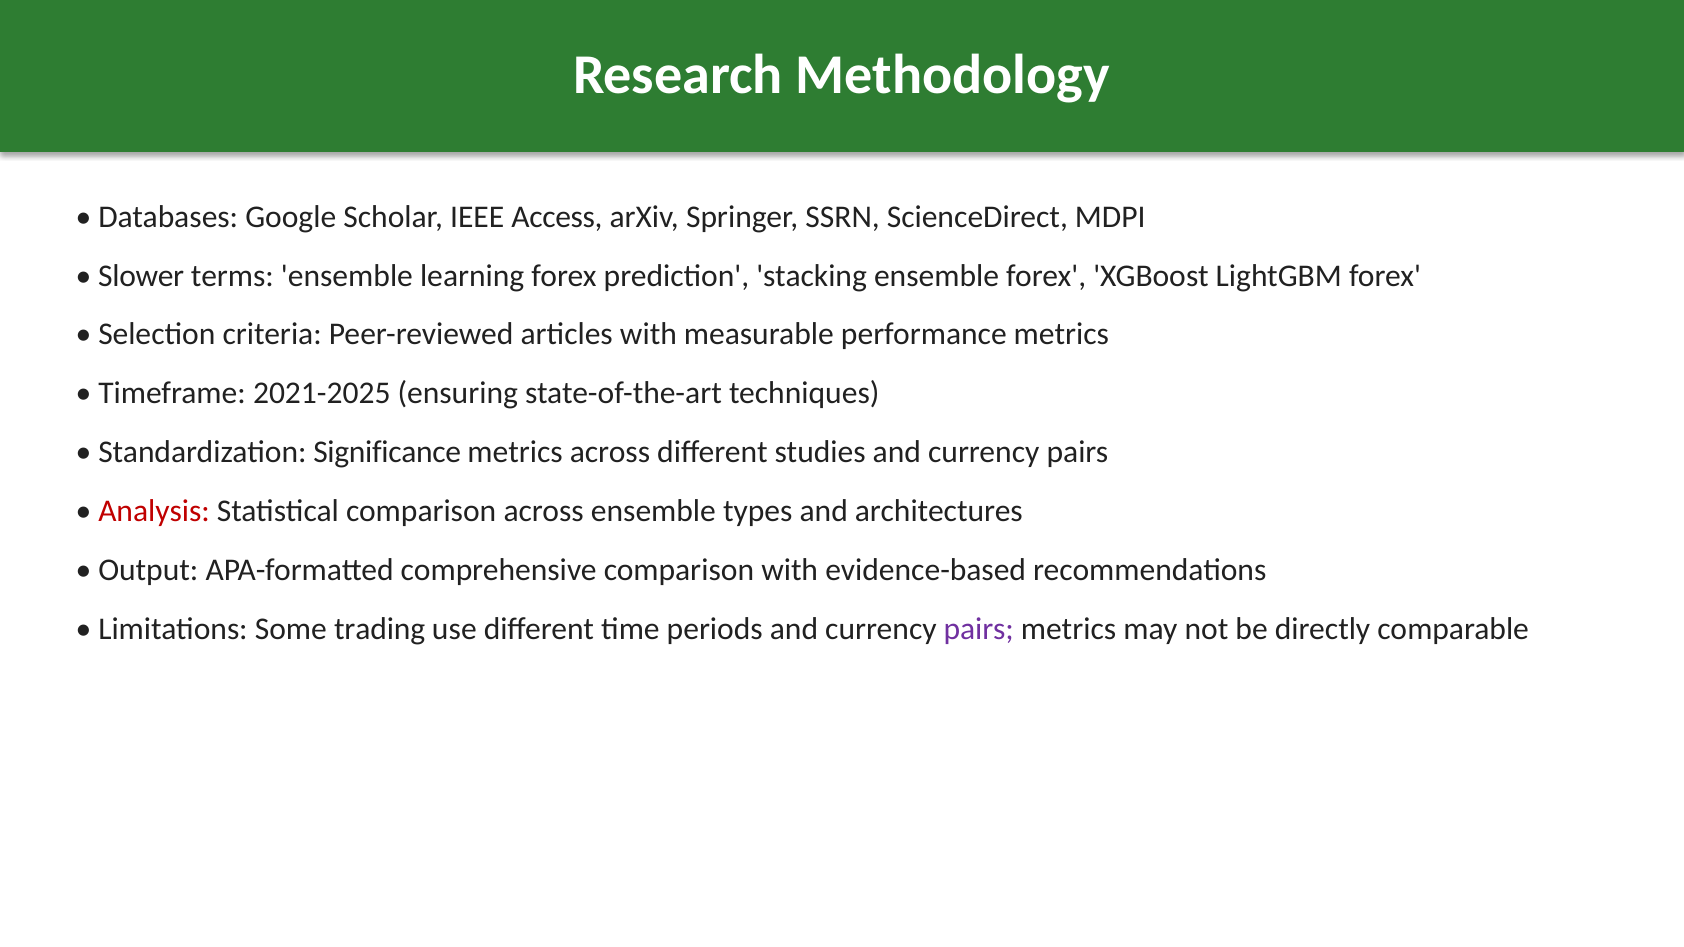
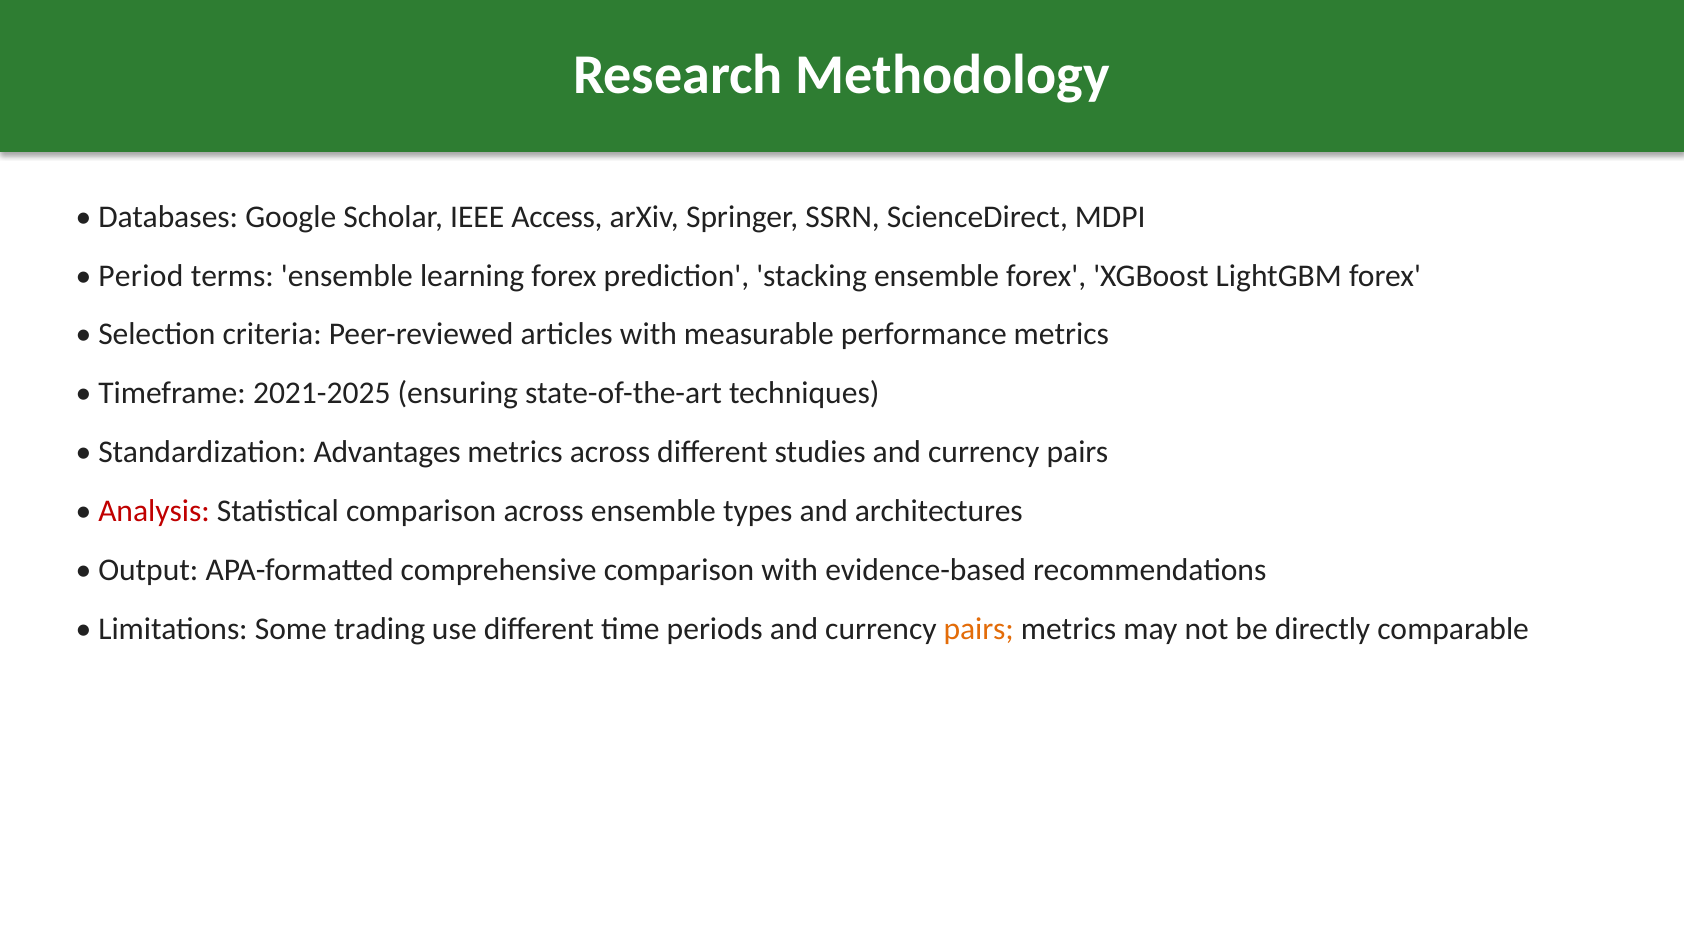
Slower: Slower -> Period
Significance: Significance -> Advantages
pairs at (979, 629) colour: purple -> orange
